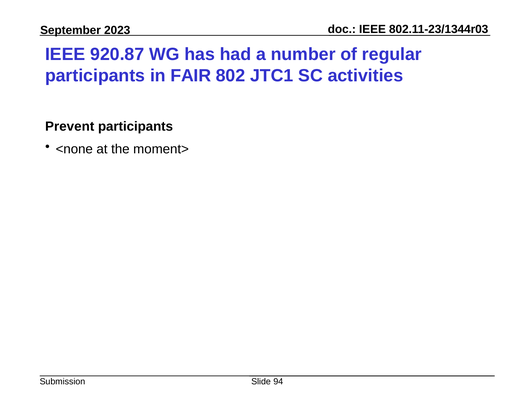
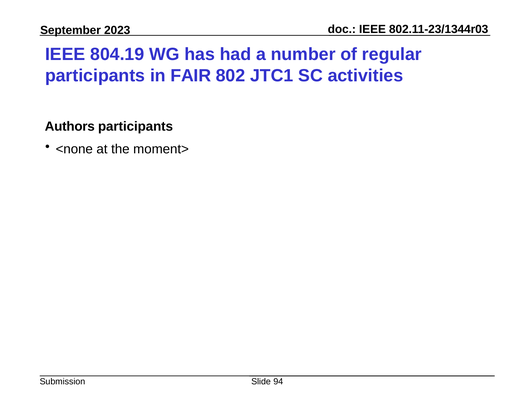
920.87: 920.87 -> 804.19
Prevent: Prevent -> Authors
